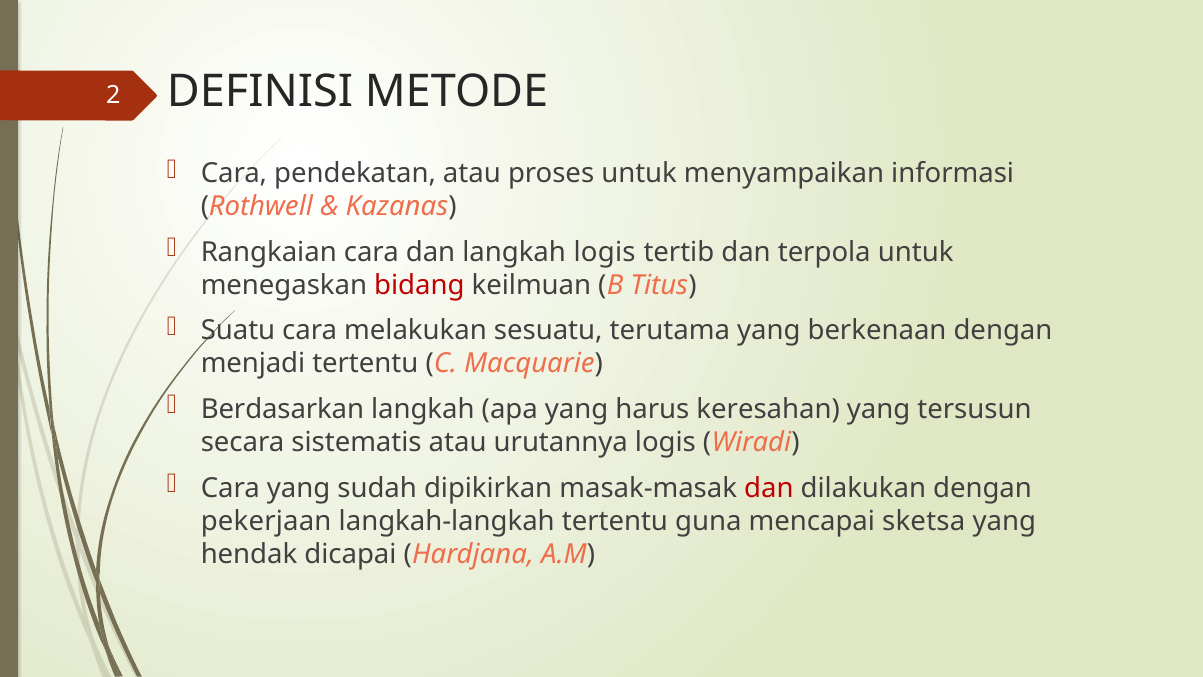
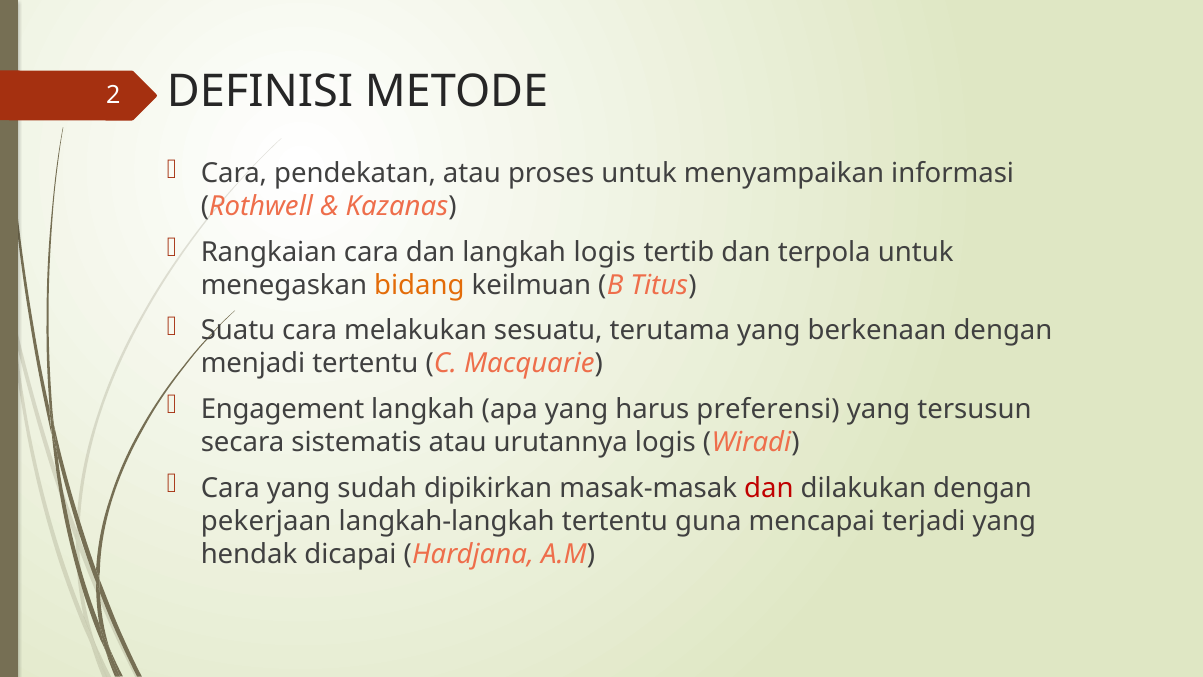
bidang colour: red -> orange
Berdasarkan: Berdasarkan -> Engagement
keresahan: keresahan -> preferensi
sketsa: sketsa -> terjadi
